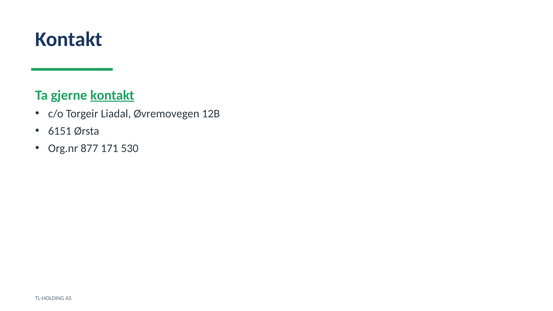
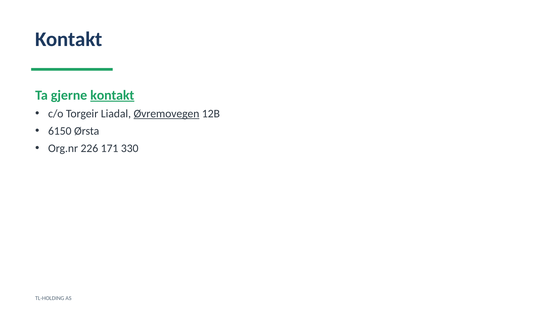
Øvremovegen underline: none -> present
6151: 6151 -> 6150
877: 877 -> 226
530: 530 -> 330
